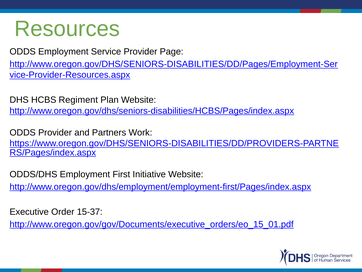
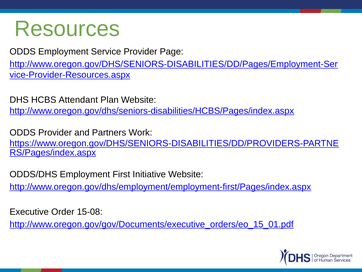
Regiment: Regiment -> Attendant
15-37: 15-37 -> 15-08
